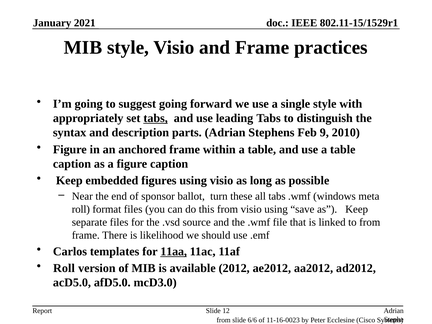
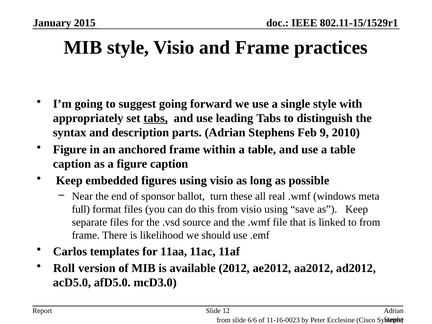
2021: 2021 -> 2015
all tabs: tabs -> real
roll at (81, 209): roll -> full
11aa underline: present -> none
